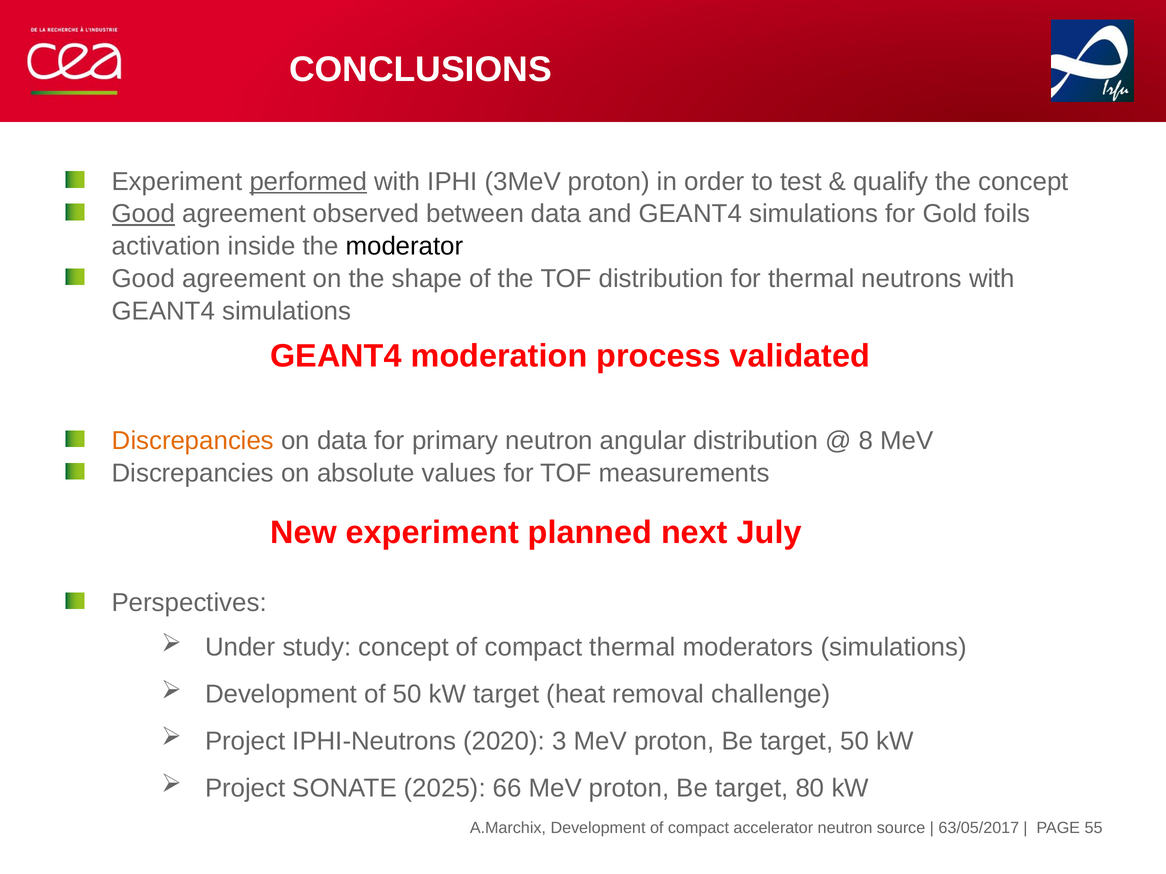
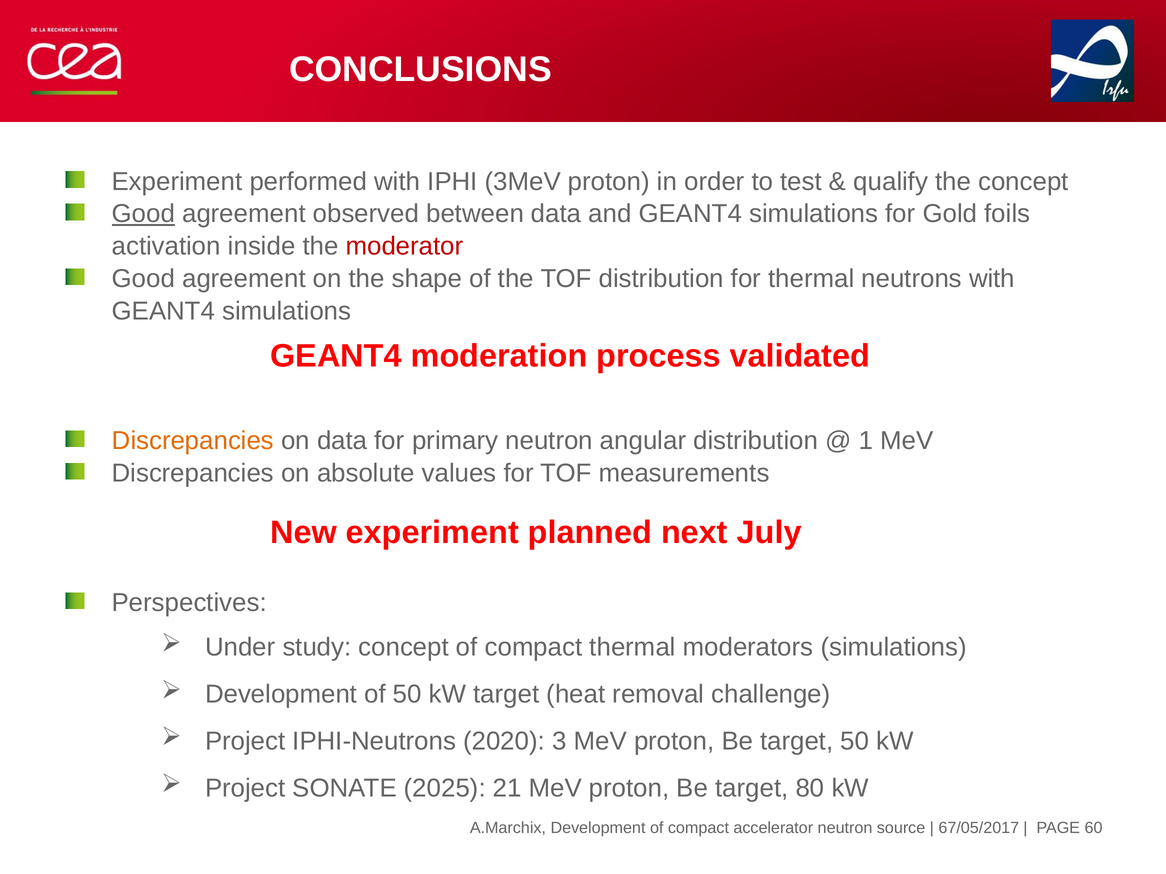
performed underline: present -> none
moderator colour: black -> red
8: 8 -> 1
66: 66 -> 21
63/05/2017: 63/05/2017 -> 67/05/2017
55: 55 -> 60
